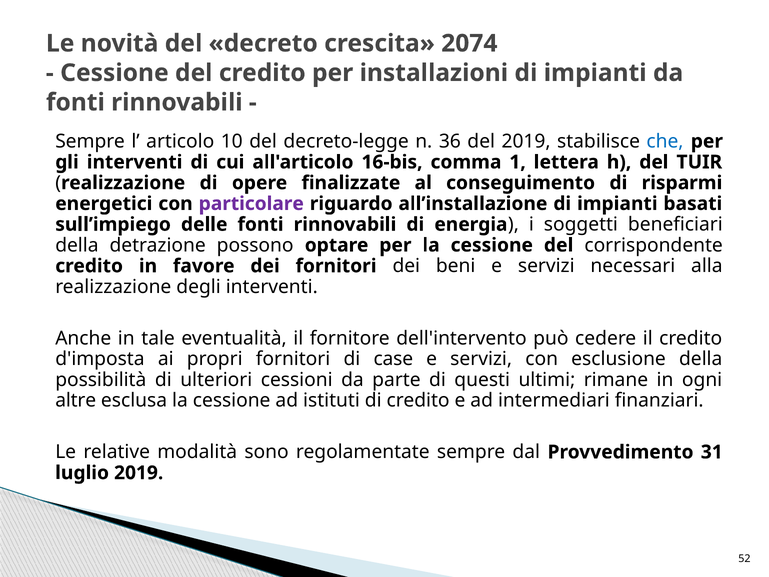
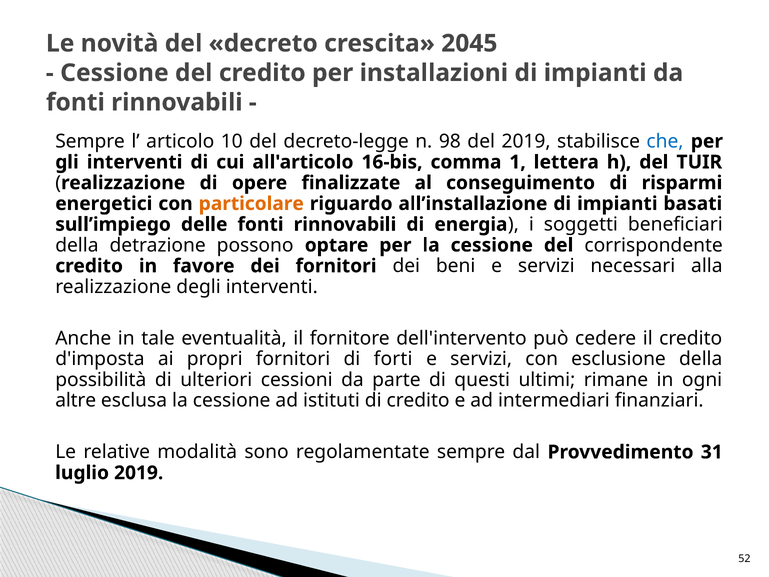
2074: 2074 -> 2045
36: 36 -> 98
particolare colour: purple -> orange
case: case -> forti
